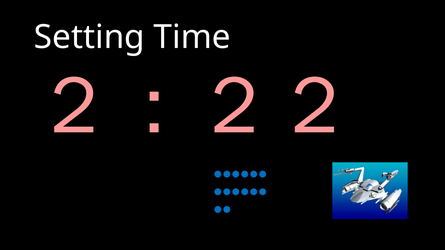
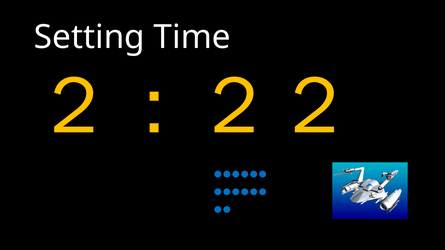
２：２２ colour: pink -> yellow
